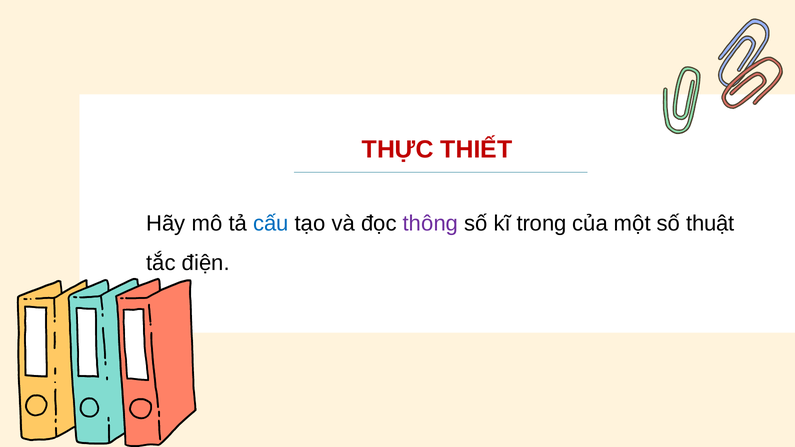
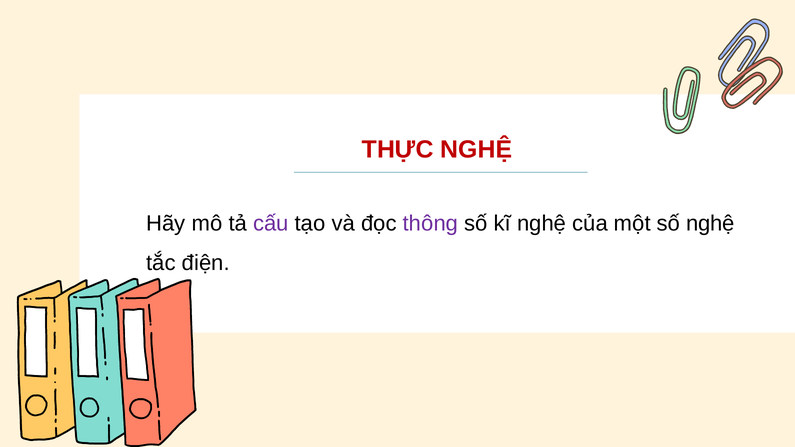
THỰC THIẾT: THIẾT -> NGHỆ
cấu colour: blue -> purple
kĩ trong: trong -> nghệ
số thuật: thuật -> nghệ
